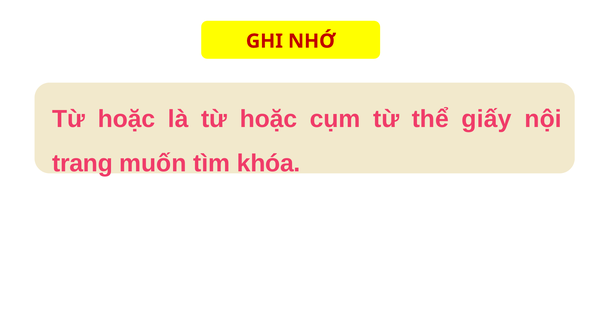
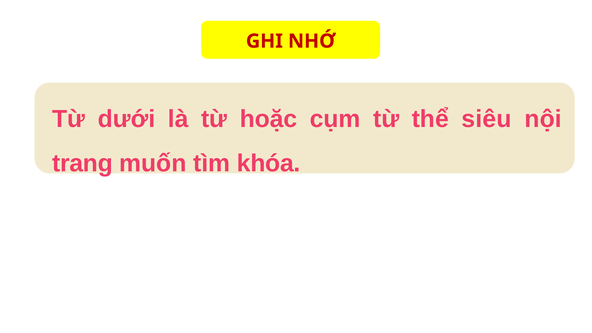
hoặc at (127, 119): hoặc -> dưới
giấy: giấy -> siêu
